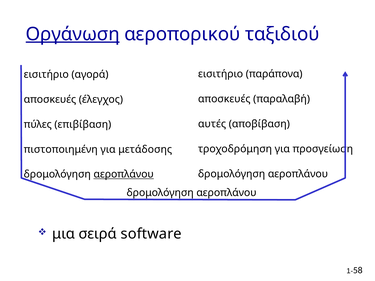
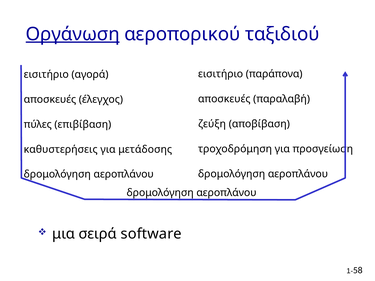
αυτές: αυτές -> ζεύξη
πιστοποιημένη: πιστοποιημένη -> καθυστερήσεις
αεροπλάνου at (124, 174) underline: present -> none
